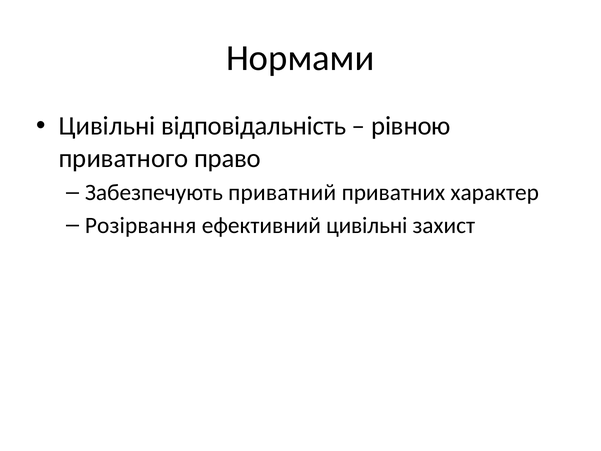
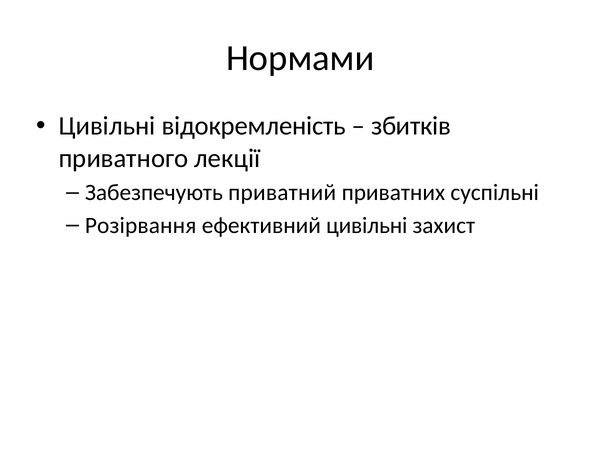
відповідальність: відповідальність -> відокремленість
рівною: рівною -> збитків
право: право -> лекції
характер: характер -> суспільні
